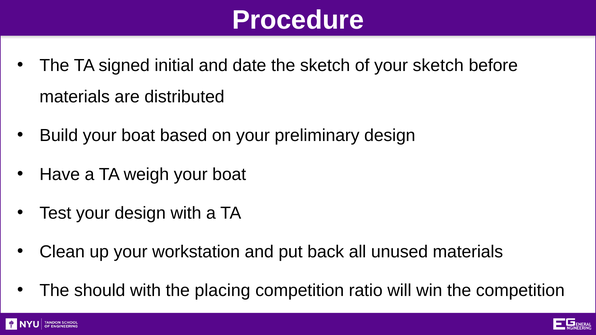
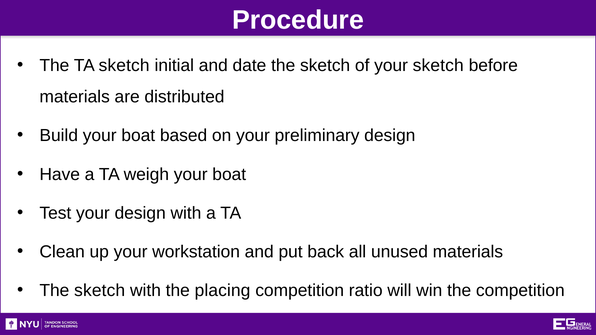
TA signed: signed -> sketch
should at (100, 291): should -> sketch
